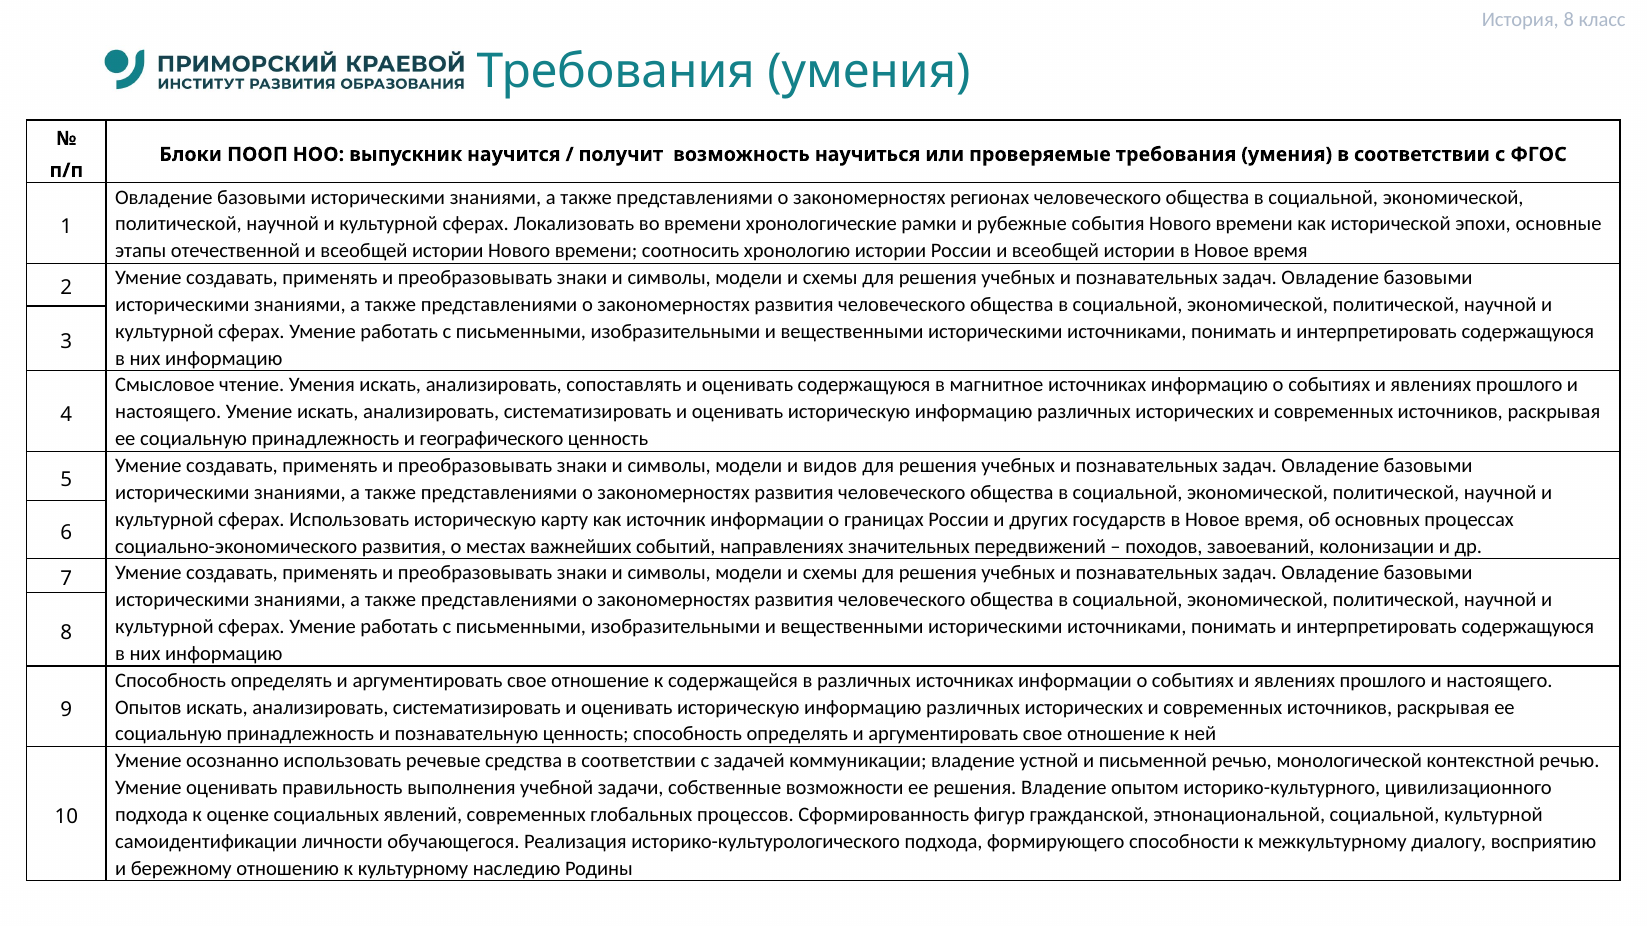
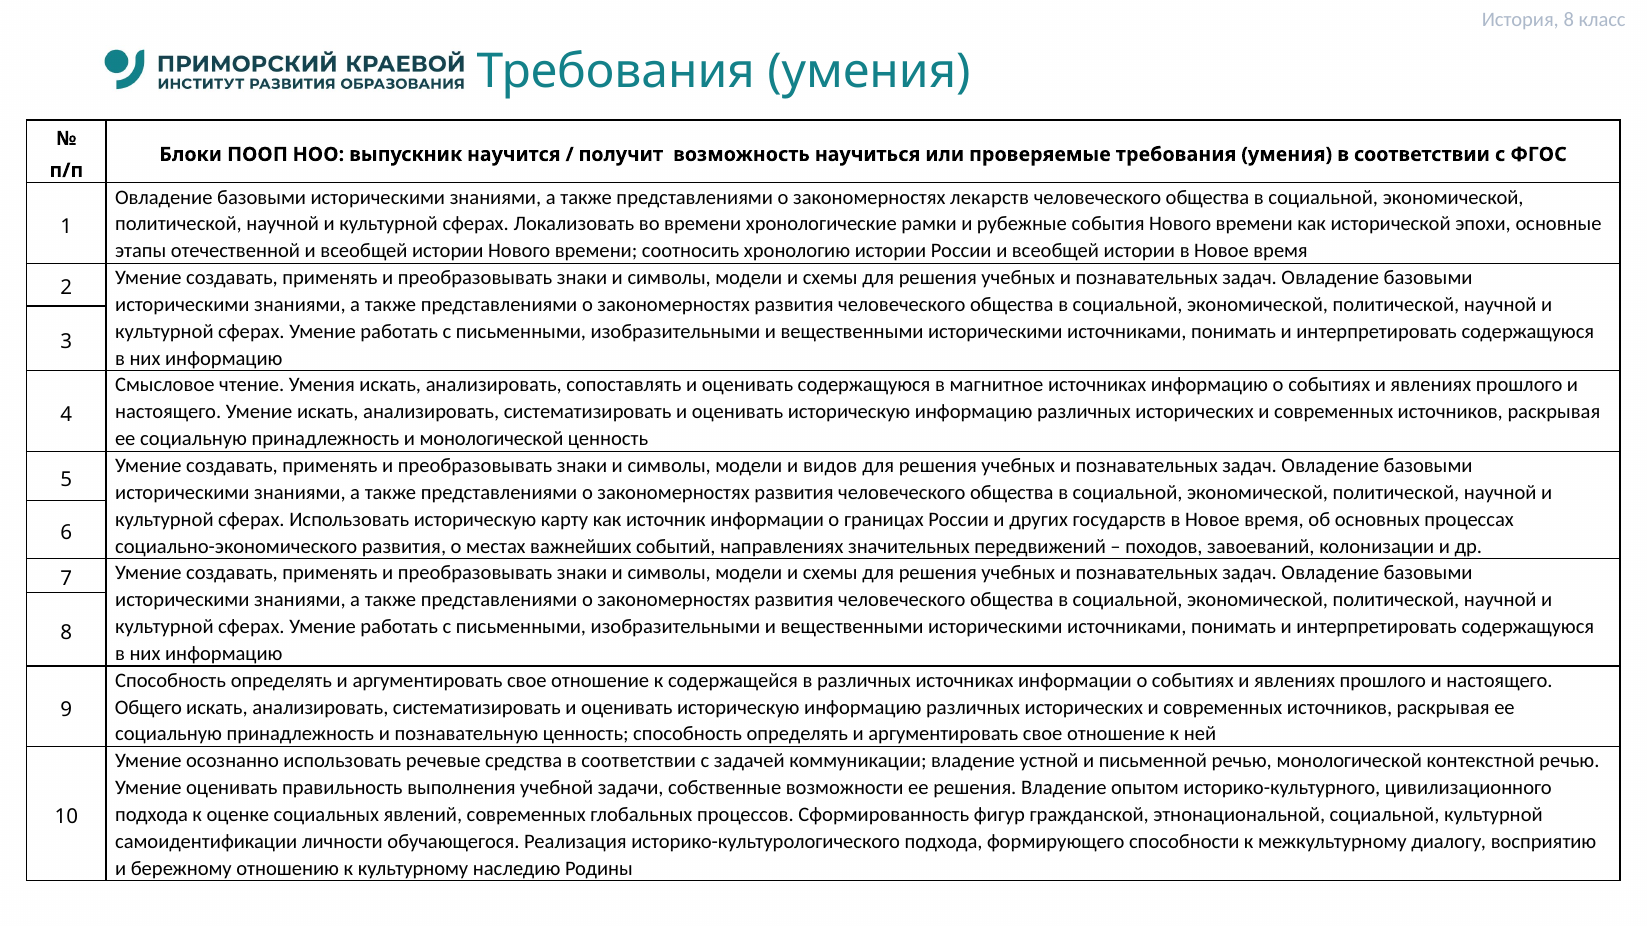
регионах: регионах -> лекарств
и географического: географического -> монологической
Опытов: Опытов -> Общего
